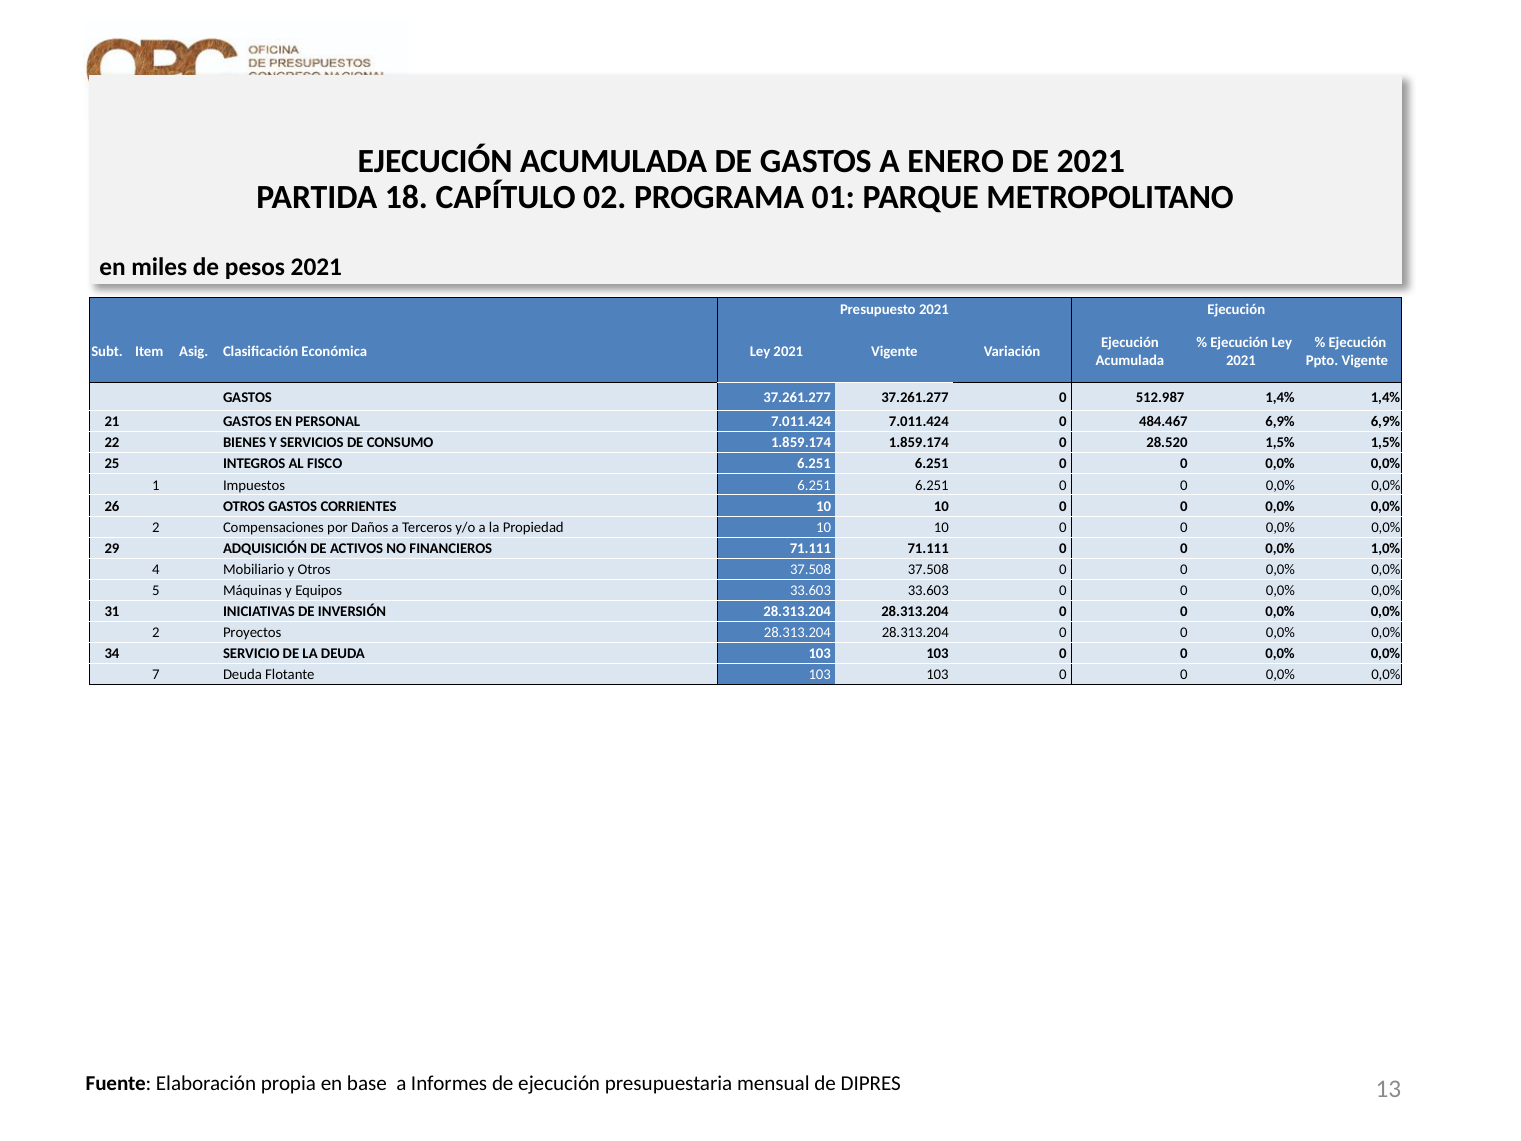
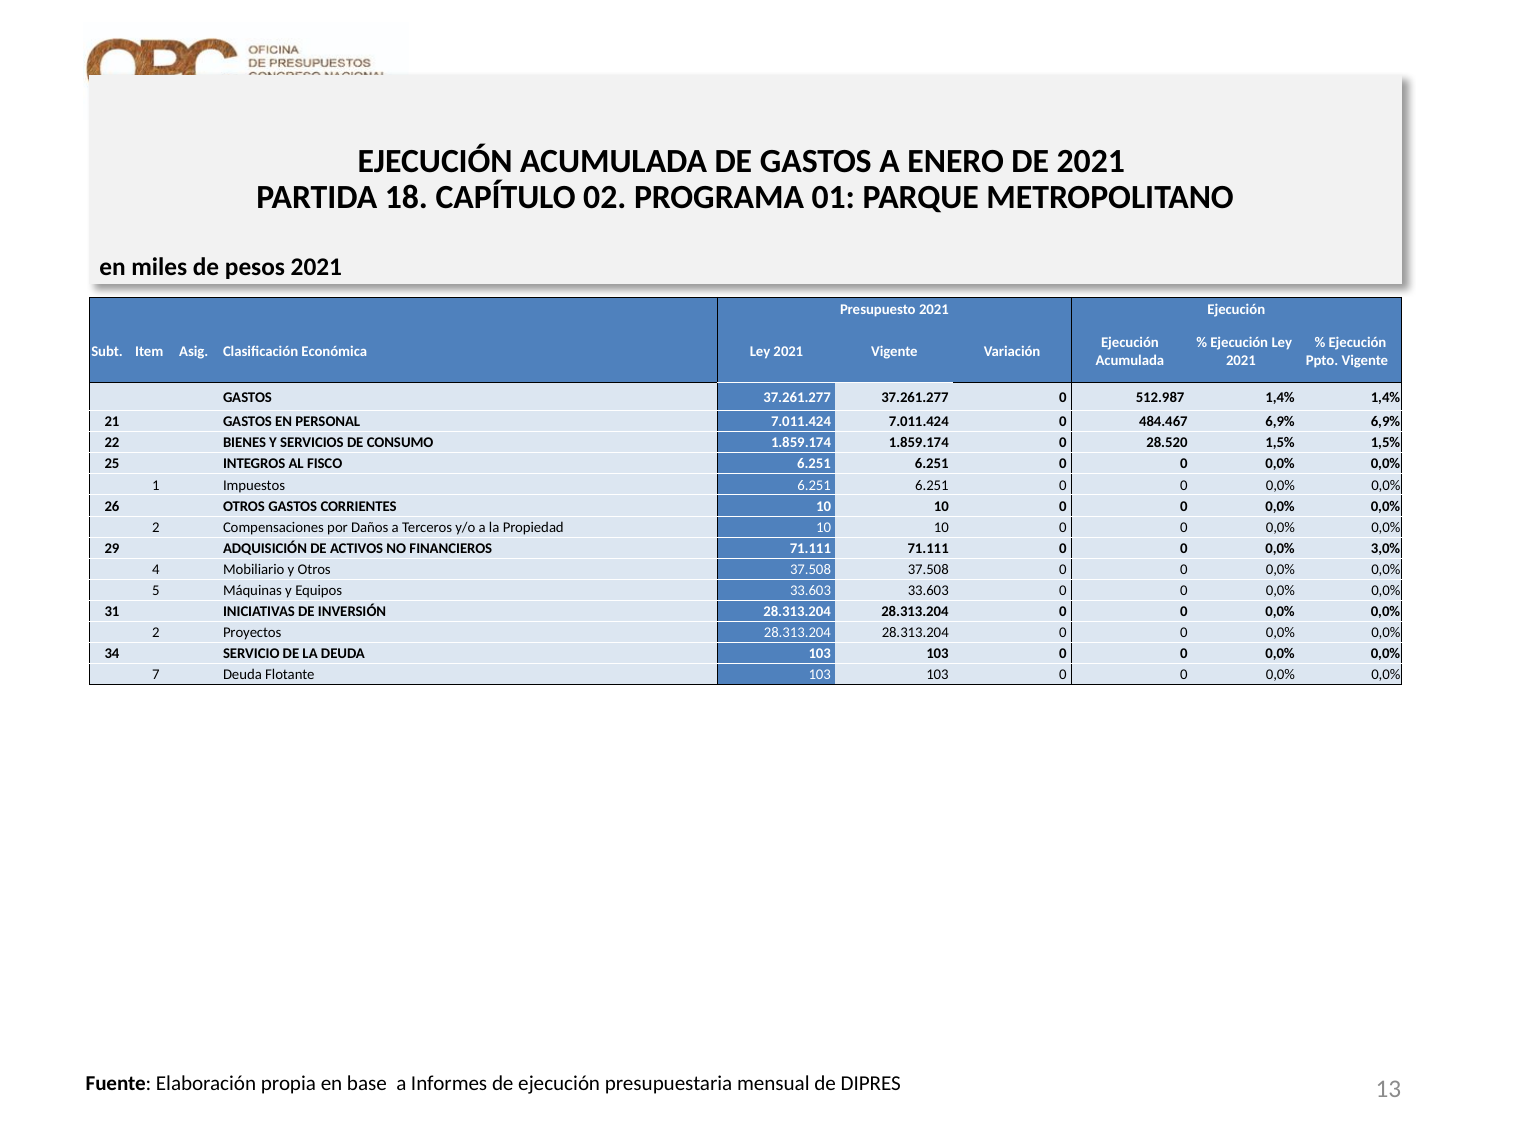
1,0%: 1,0% -> 3,0%
